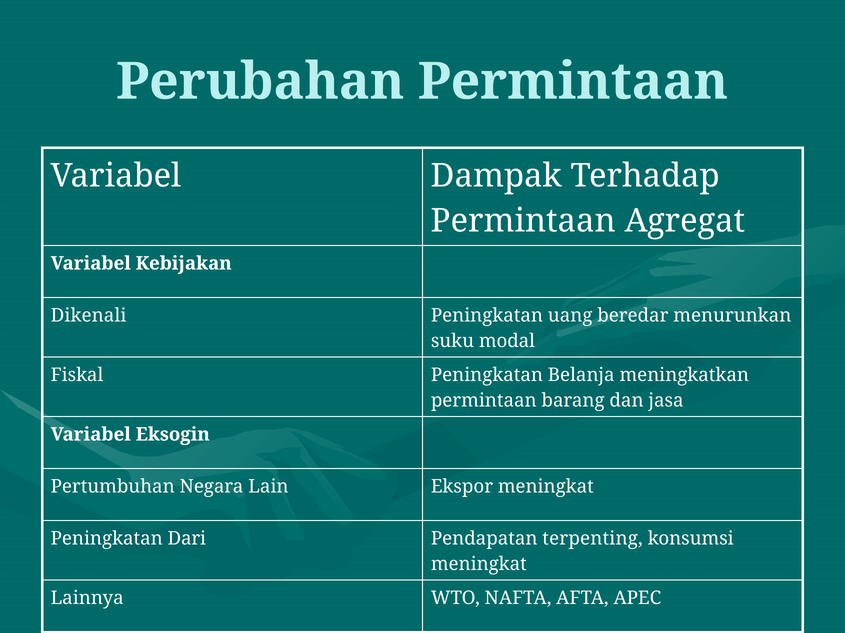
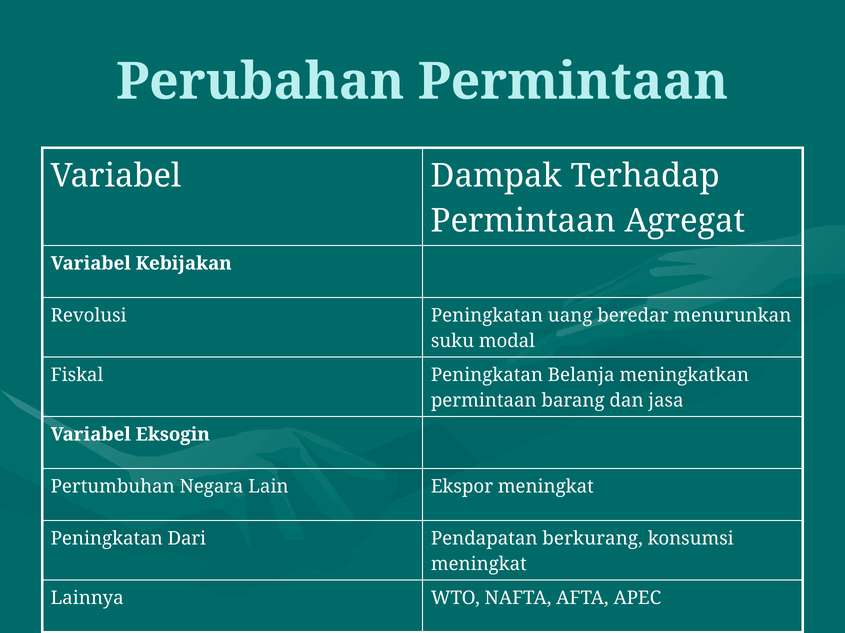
Dikenali: Dikenali -> Revolusi
terpenting: terpenting -> berkurang
